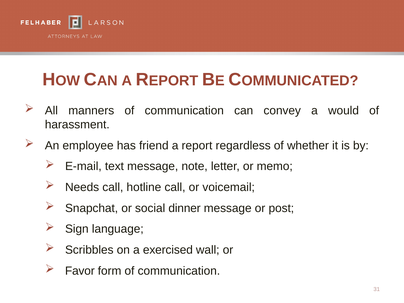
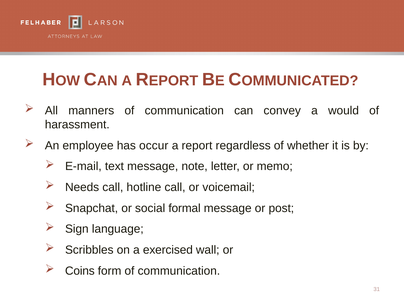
friend: friend -> occur
dinner: dinner -> formal
Favor: Favor -> Coins
